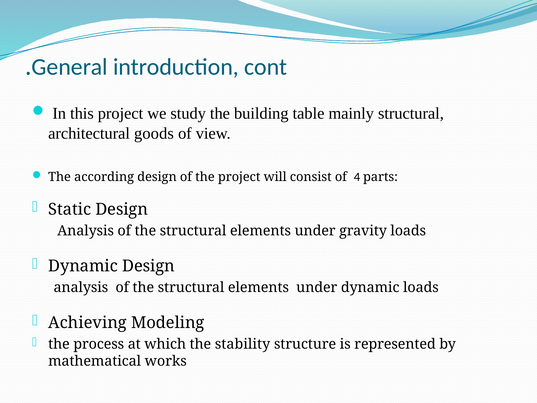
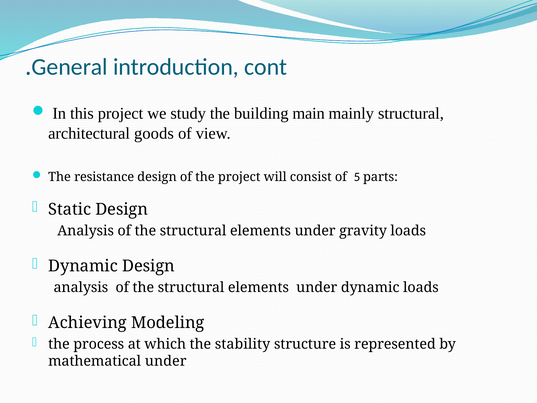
table: table -> main
according: according -> resistance
4: 4 -> 5
mathematical works: works -> under
